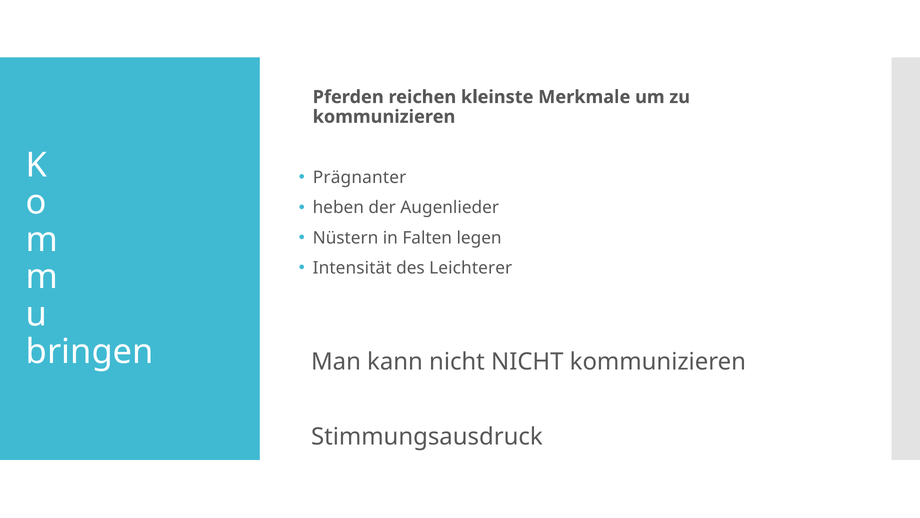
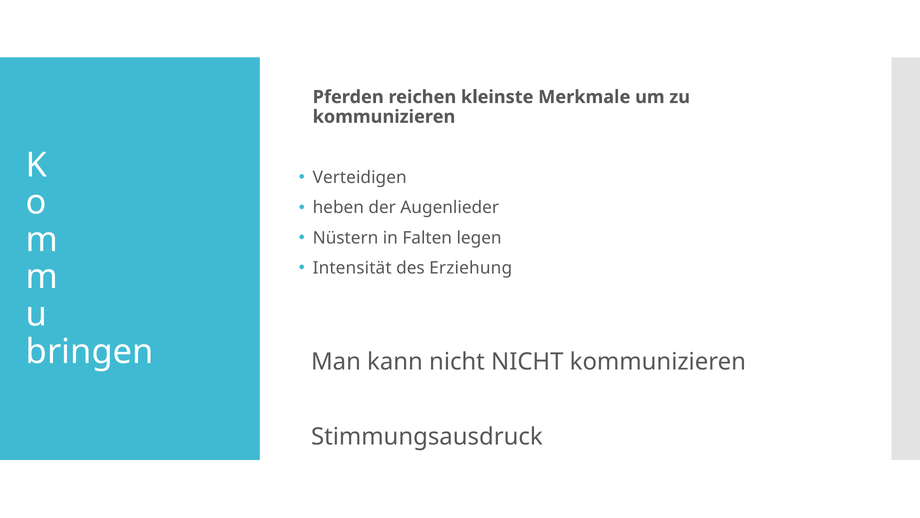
Prägnanter: Prägnanter -> Verteidigen
Leichterer: Leichterer -> Erziehung
